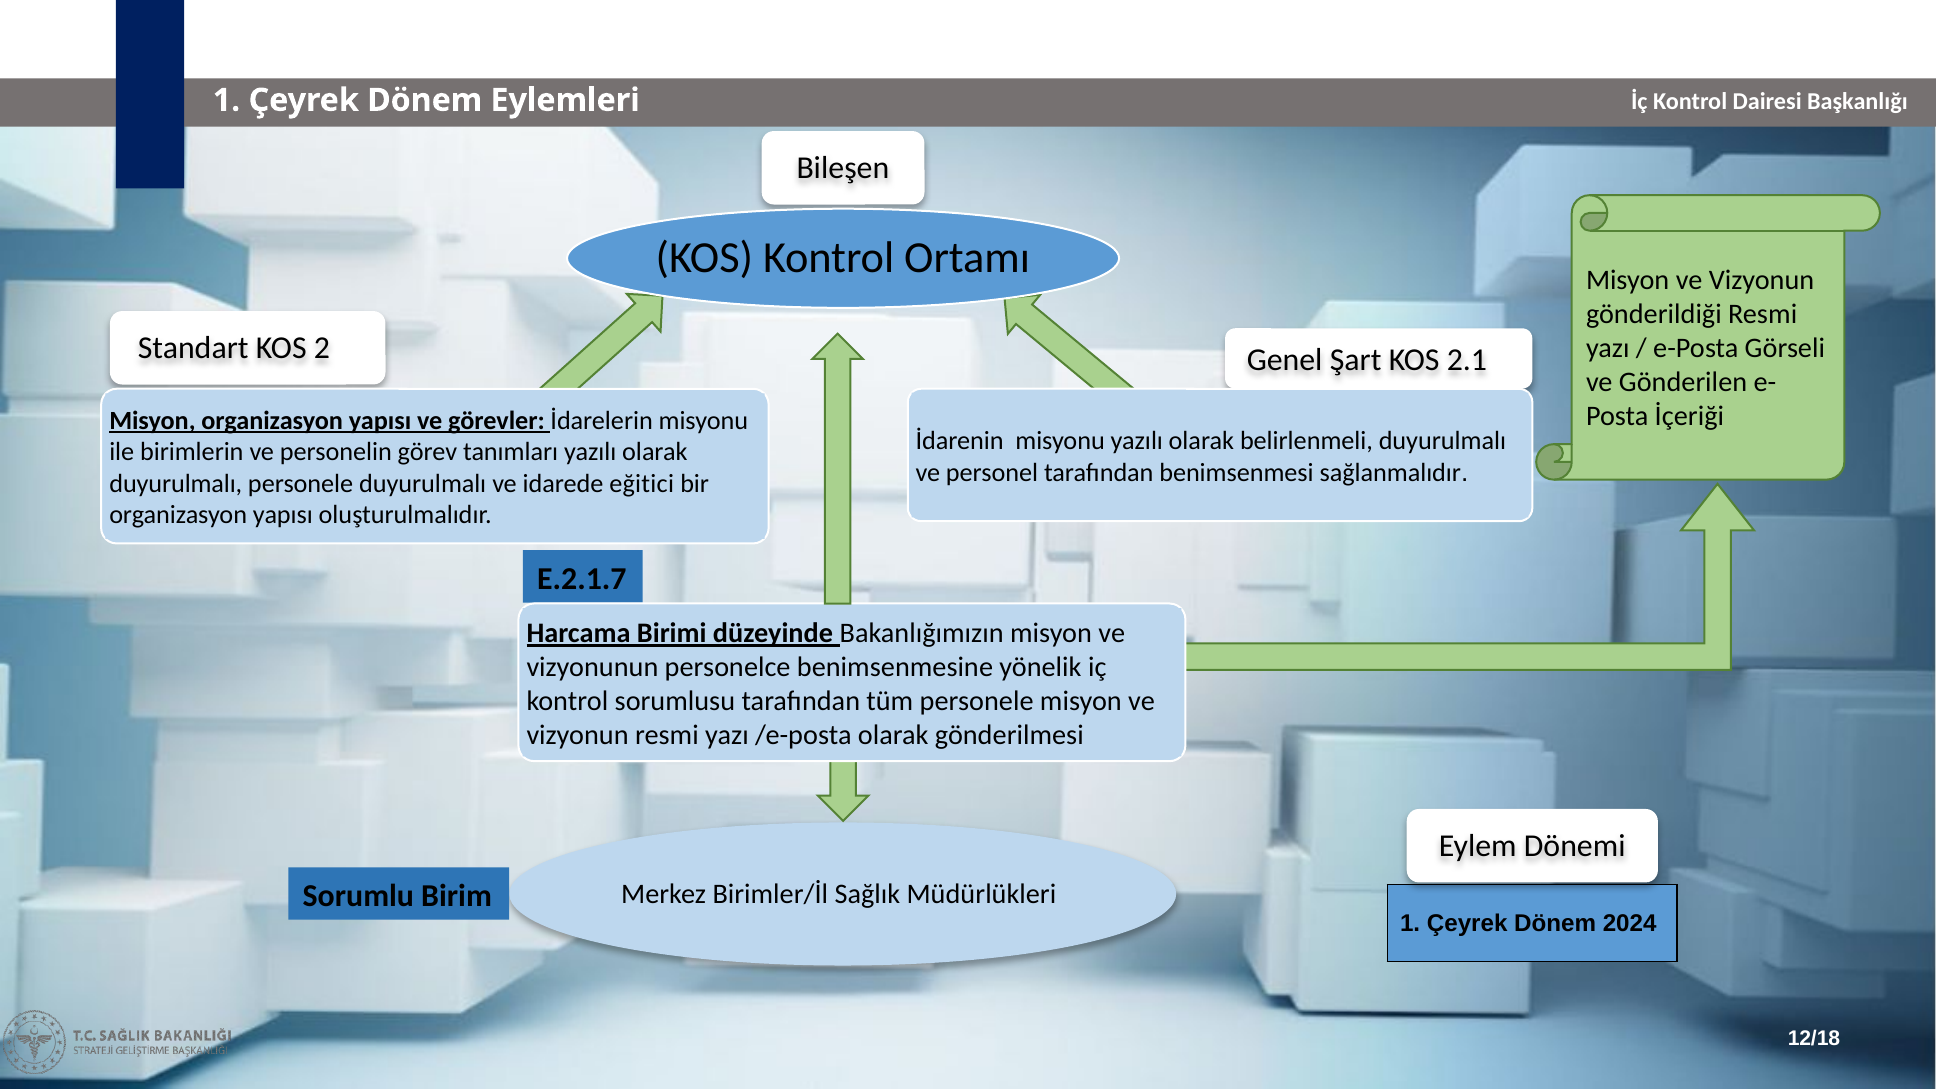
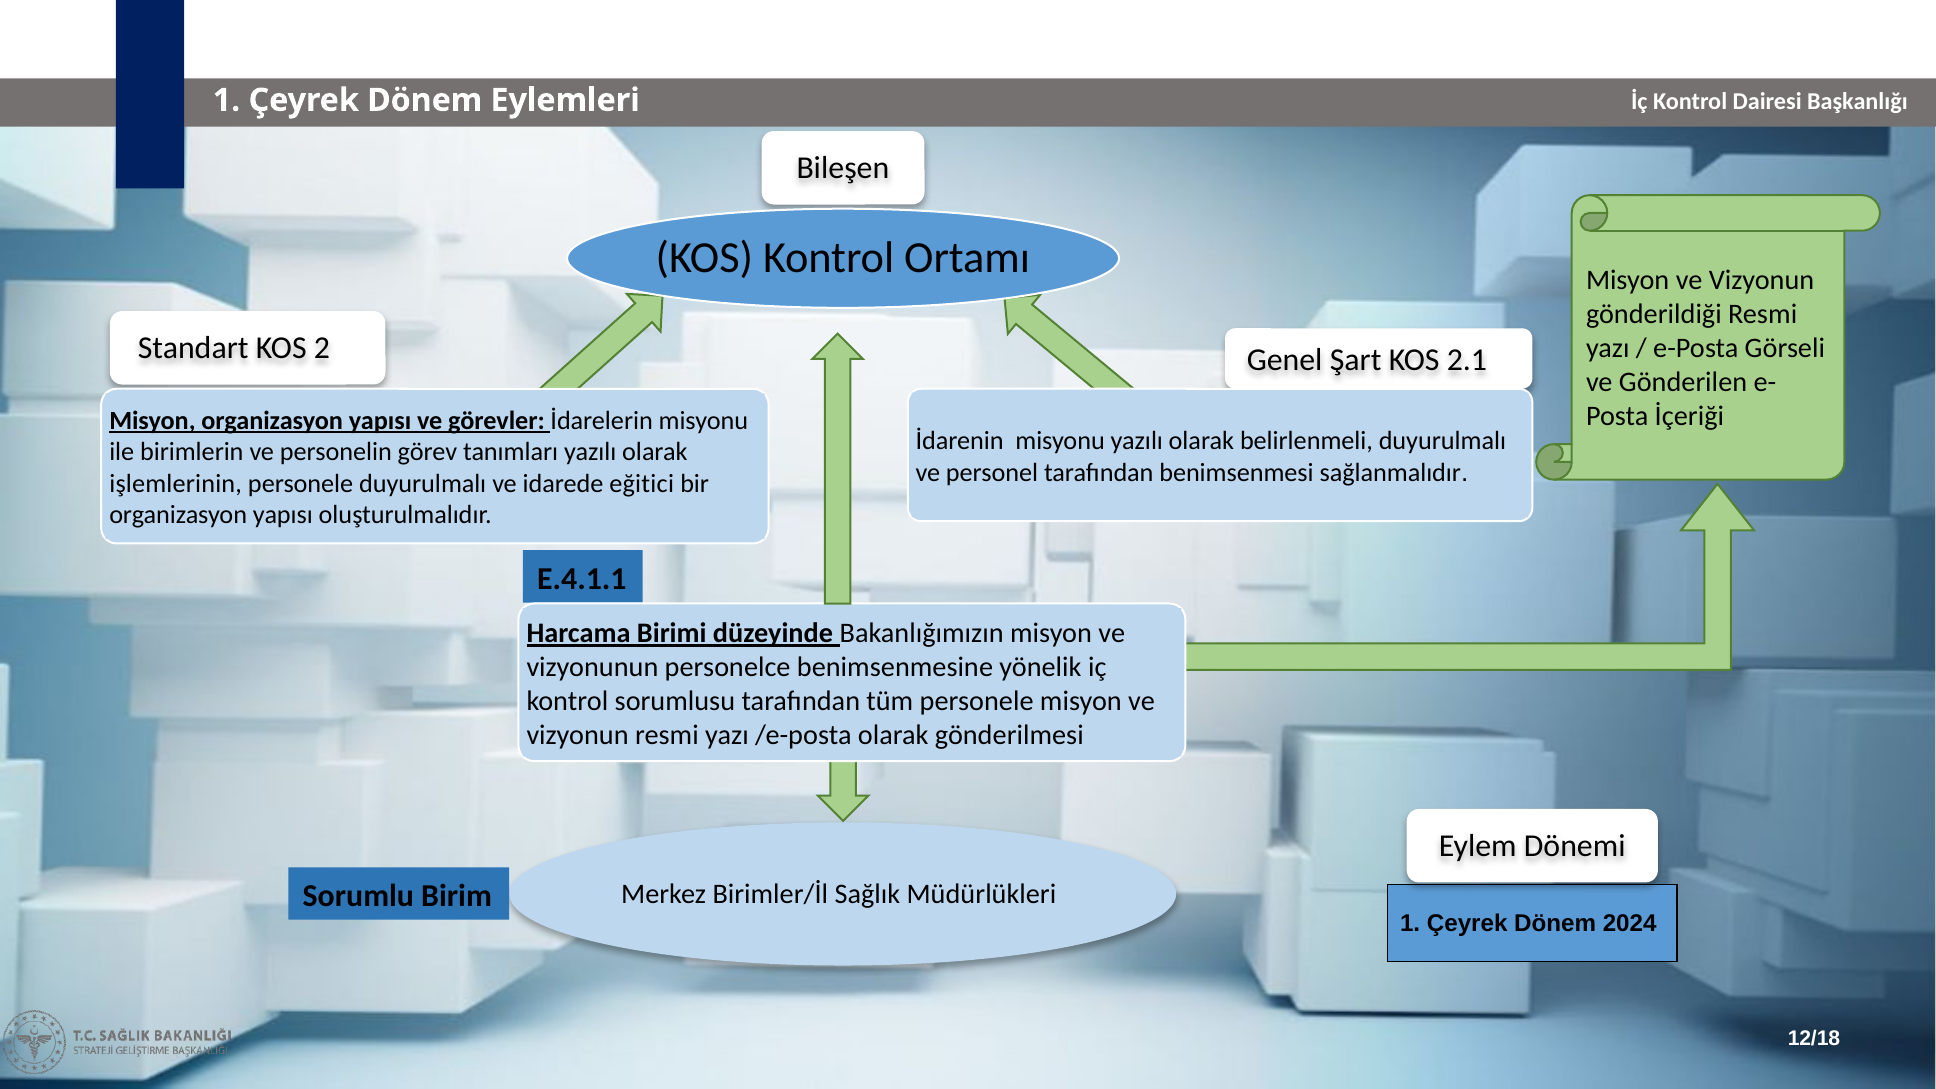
duyurulmalı at (176, 484): duyurulmalı -> işlemlerinin
E.2.1.7: E.2.1.7 -> E.4.1.1
